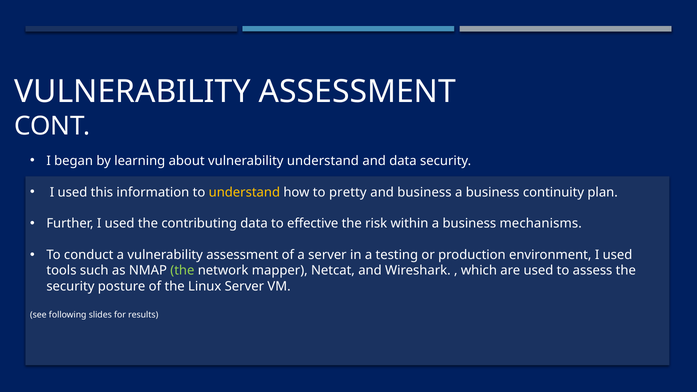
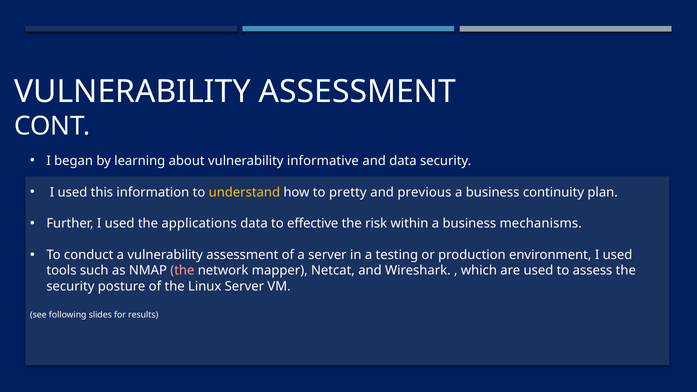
vulnerability understand: understand -> informative
and business: business -> previous
contributing: contributing -> applications
the at (182, 271) colour: light green -> pink
